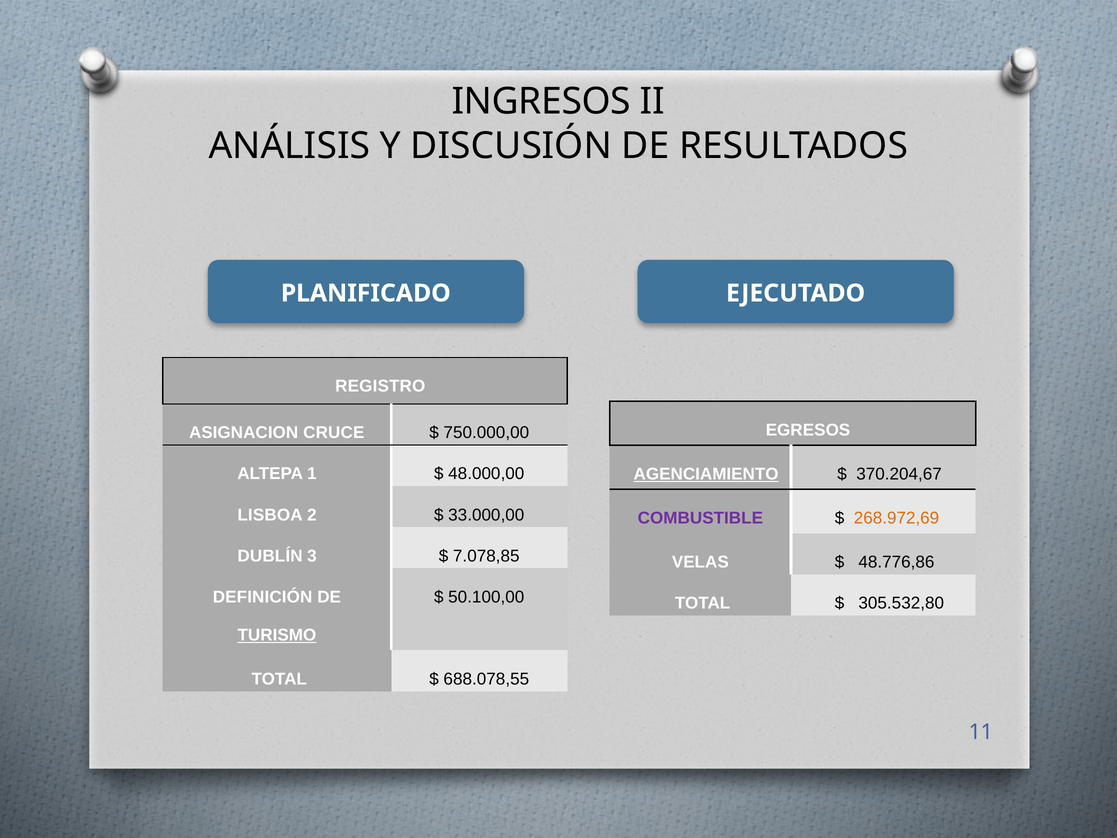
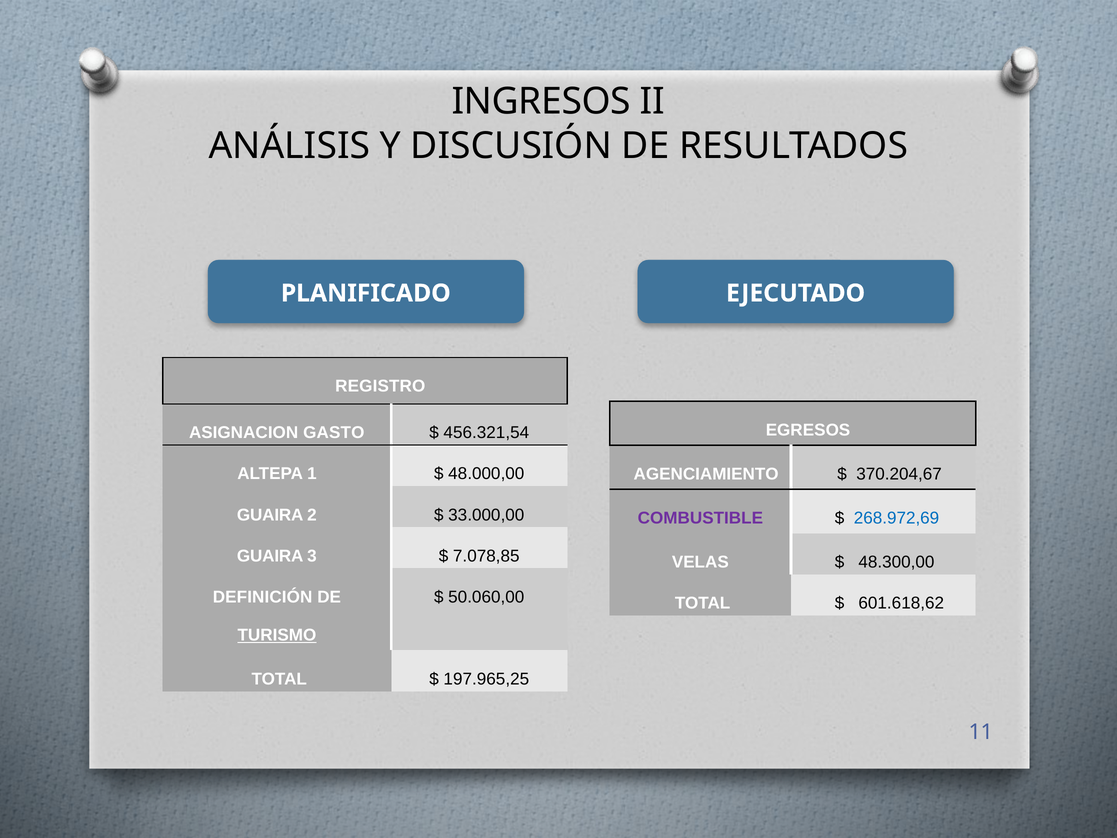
CRUCE: CRUCE -> GASTO
750.000,00: 750.000,00 -> 456.321,54
AGENCIAMIENTO underline: present -> none
LISBOA at (270, 515): LISBOA -> GUAIRA
268.972,69 colour: orange -> blue
DUBLÍN at (270, 556): DUBLÍN -> GUAIRA
48.776,86: 48.776,86 -> 48.300,00
50.100,00: 50.100,00 -> 50.060,00
305.532,80: 305.532,80 -> 601.618,62
688.078,55: 688.078,55 -> 197.965,25
